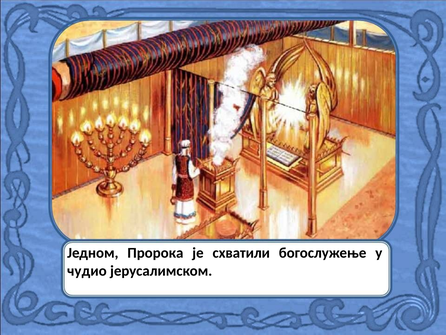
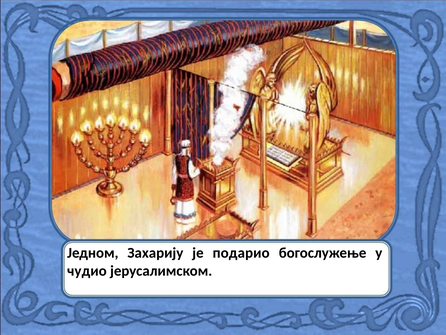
Пророка: Пророка -> Захарију
схватили: схватили -> подарио
